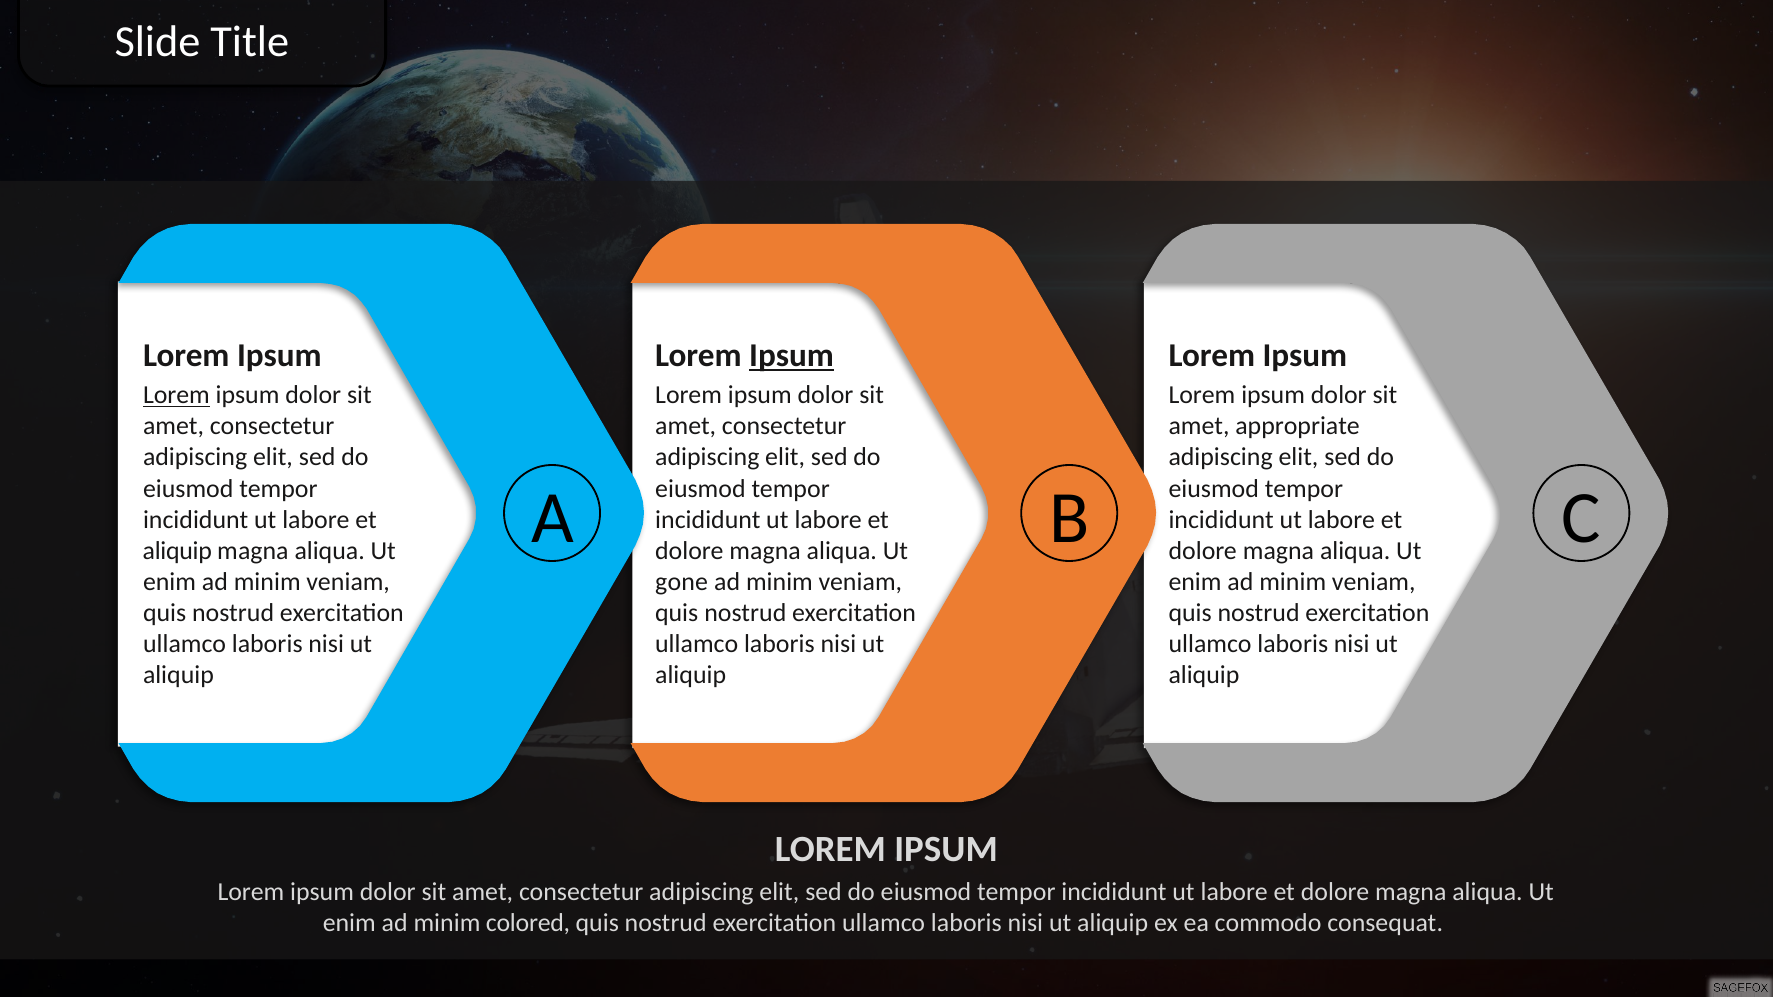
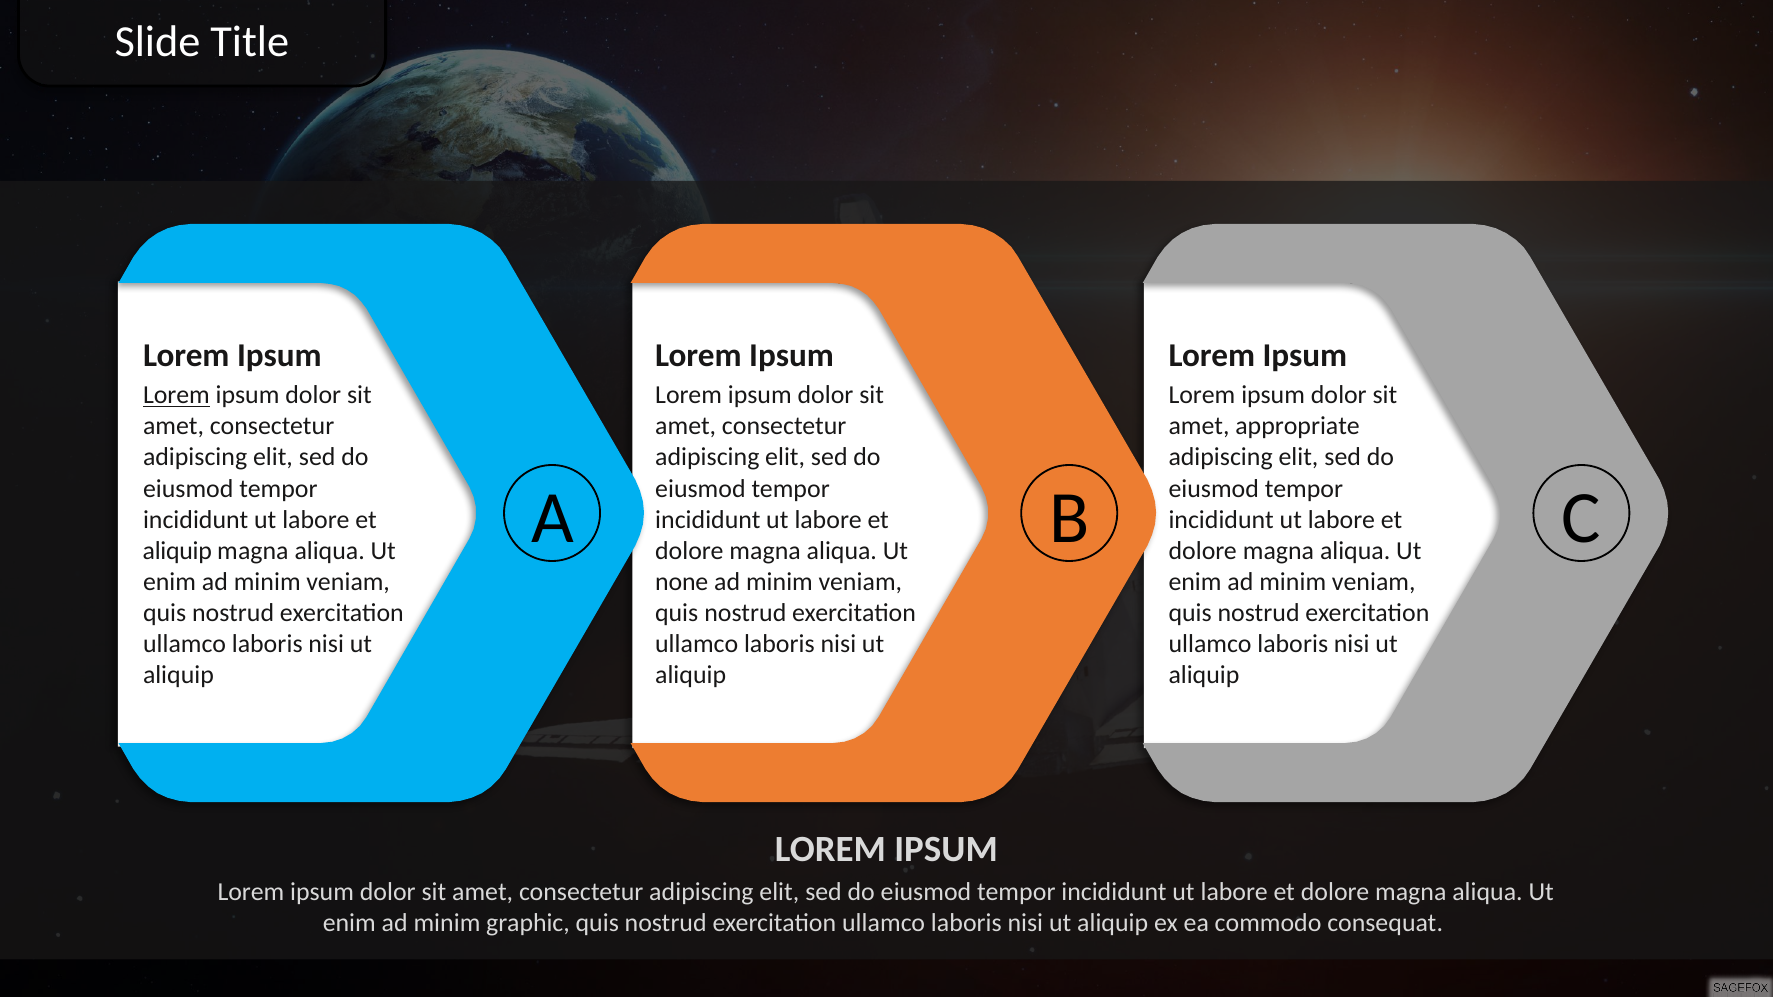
Ipsum at (792, 355) underline: present -> none
gone: gone -> none
colored: colored -> graphic
